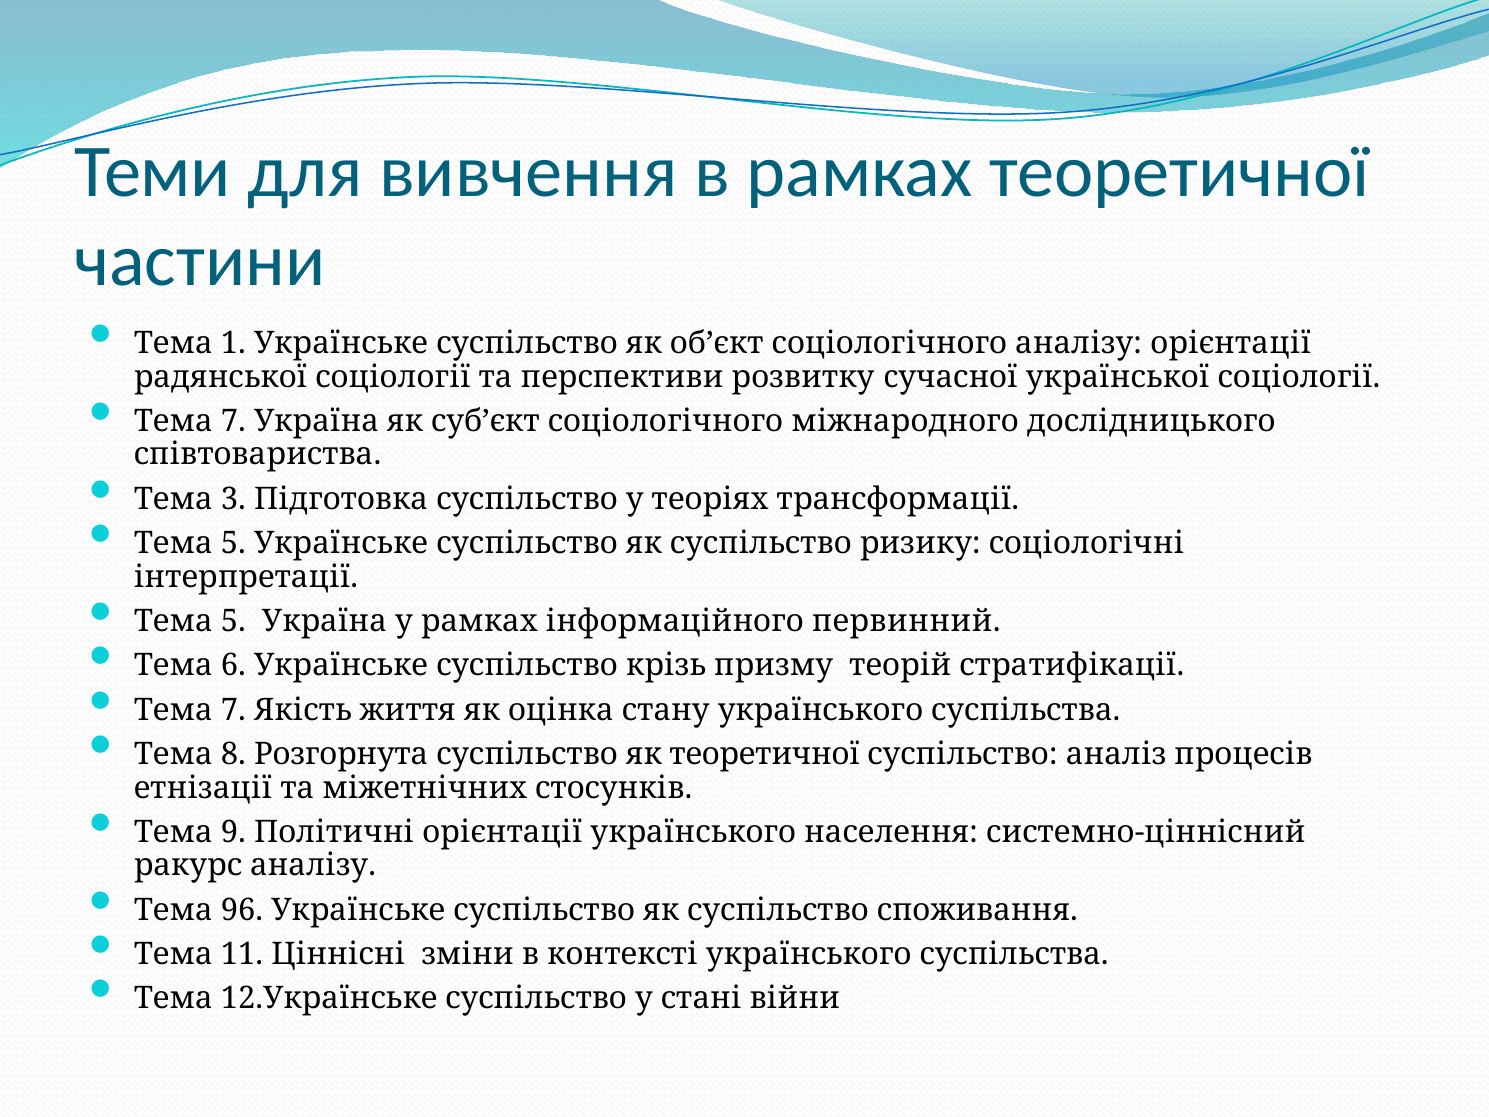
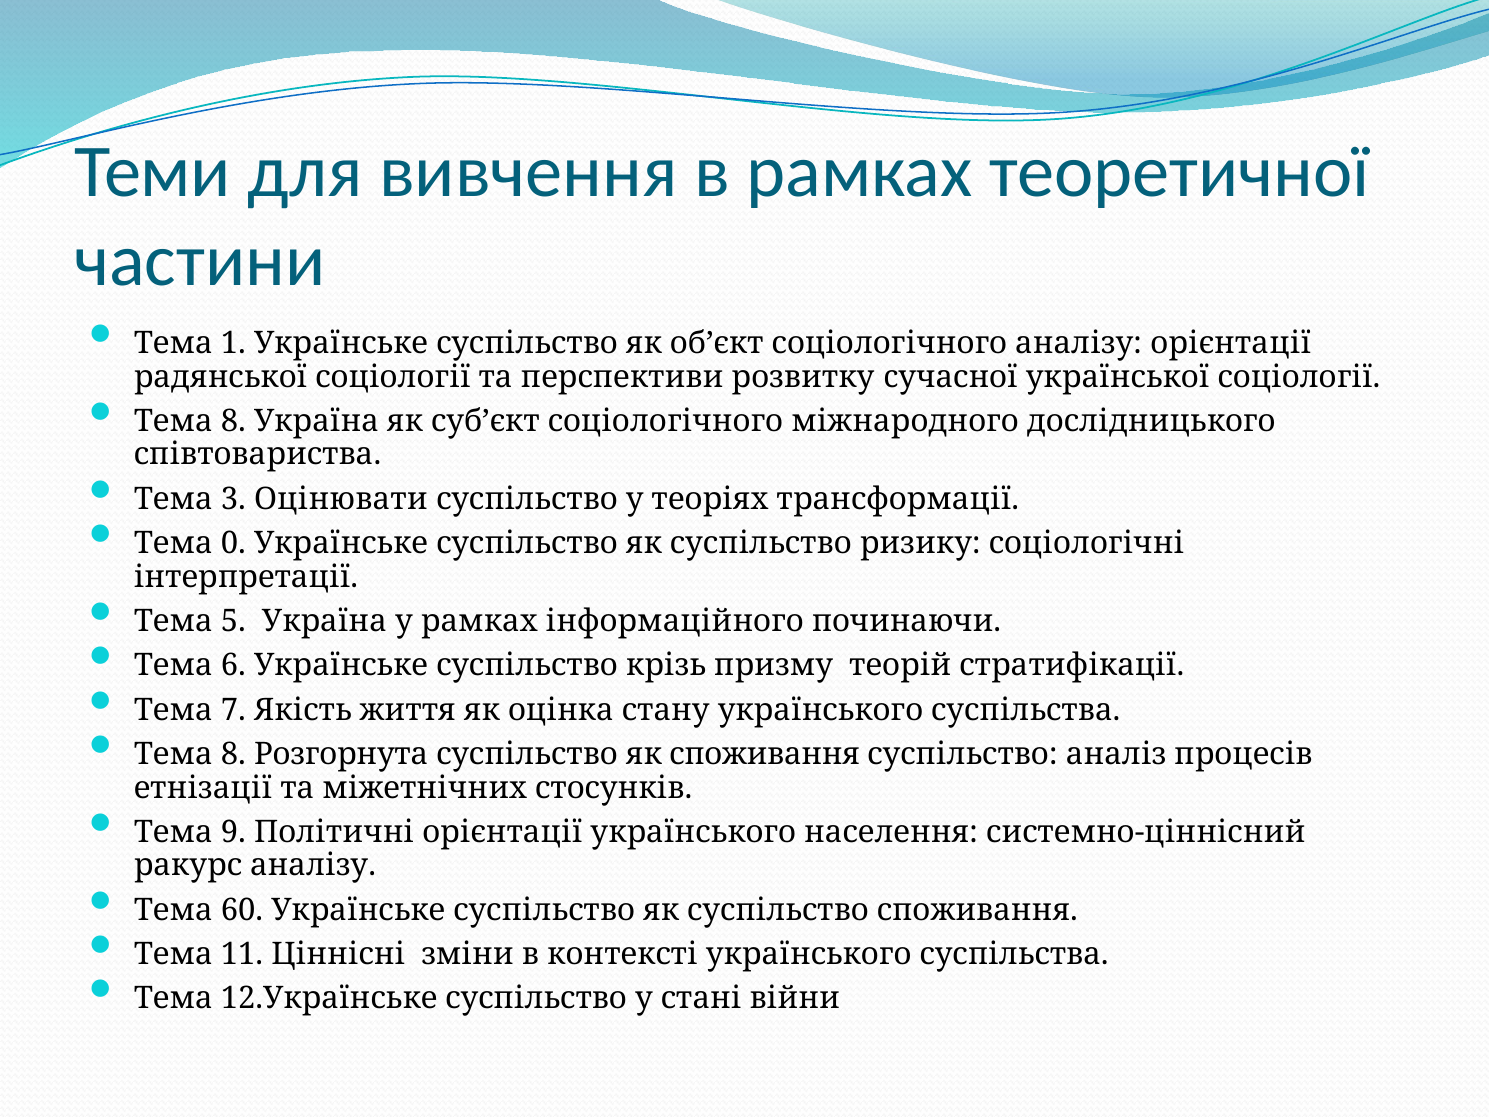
7 at (233, 421): 7 -> 8
Підготовка: Підготовка -> Оцінювати
5 at (233, 543): 5 -> 0
первинний: первинний -> починаючи
як теоретичної: теоретичної -> споживання
96: 96 -> 60
